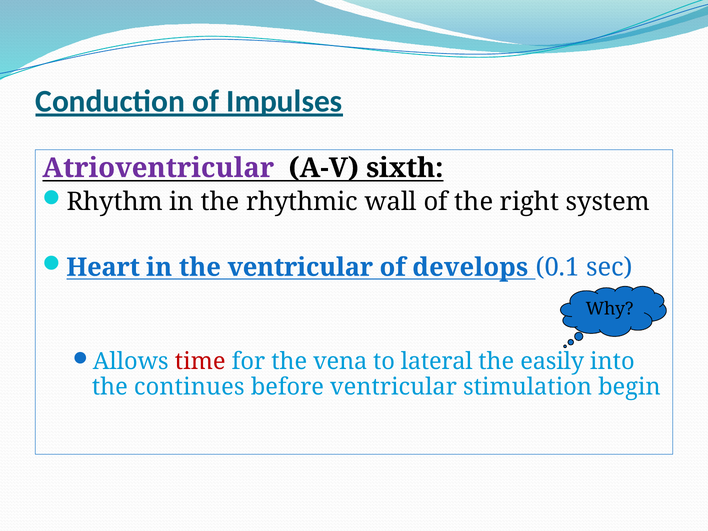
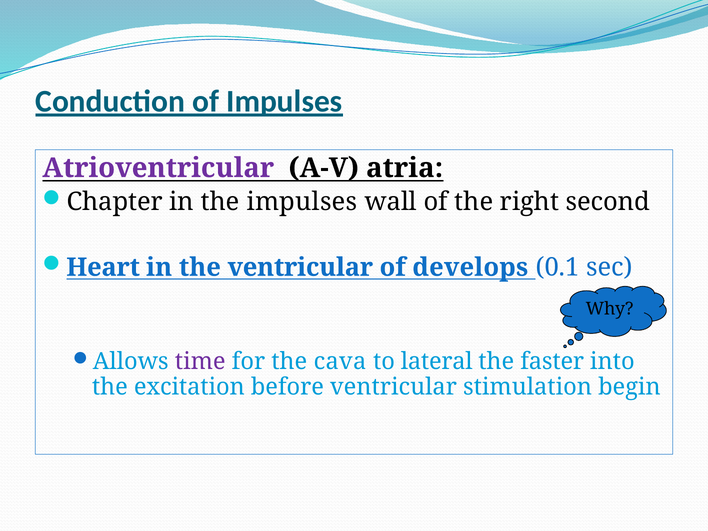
sixth: sixth -> atria
Rhythm: Rhythm -> Chapter
the rhythmic: rhythmic -> impulses
system: system -> second
time colour: red -> purple
vena: vena -> cava
easily: easily -> faster
continues: continues -> excitation
